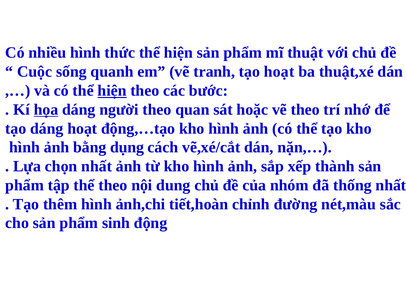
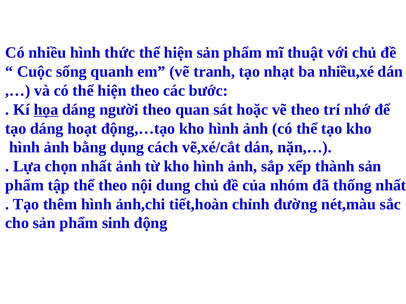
tạo hoạt: hoạt -> nhạt
thuật,xé: thuật,xé -> nhiều,xé
hiện at (112, 91) underline: present -> none
